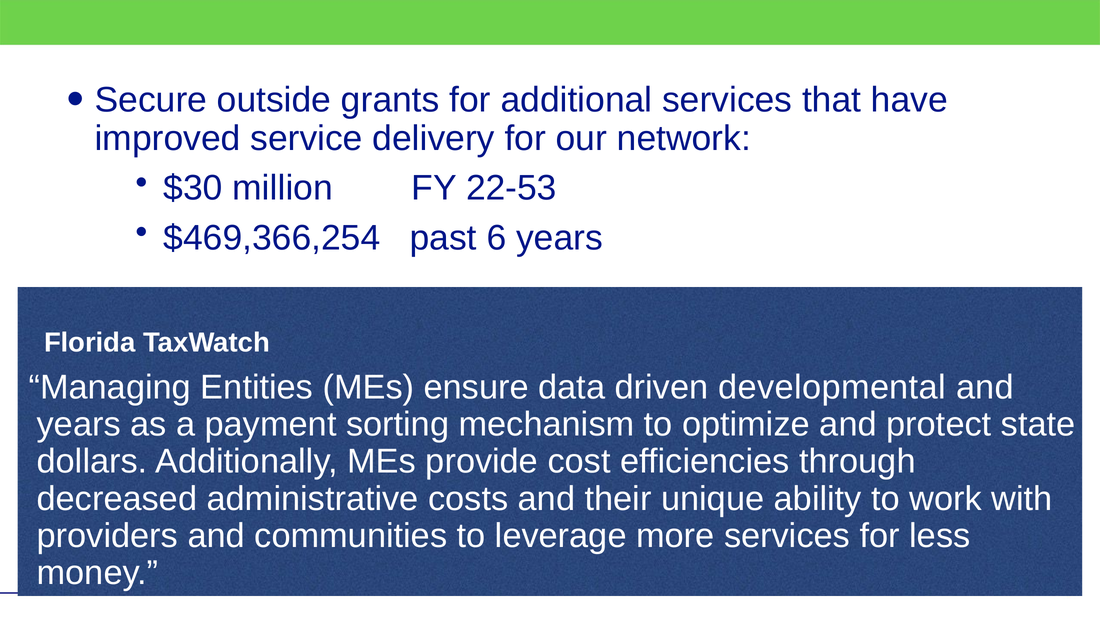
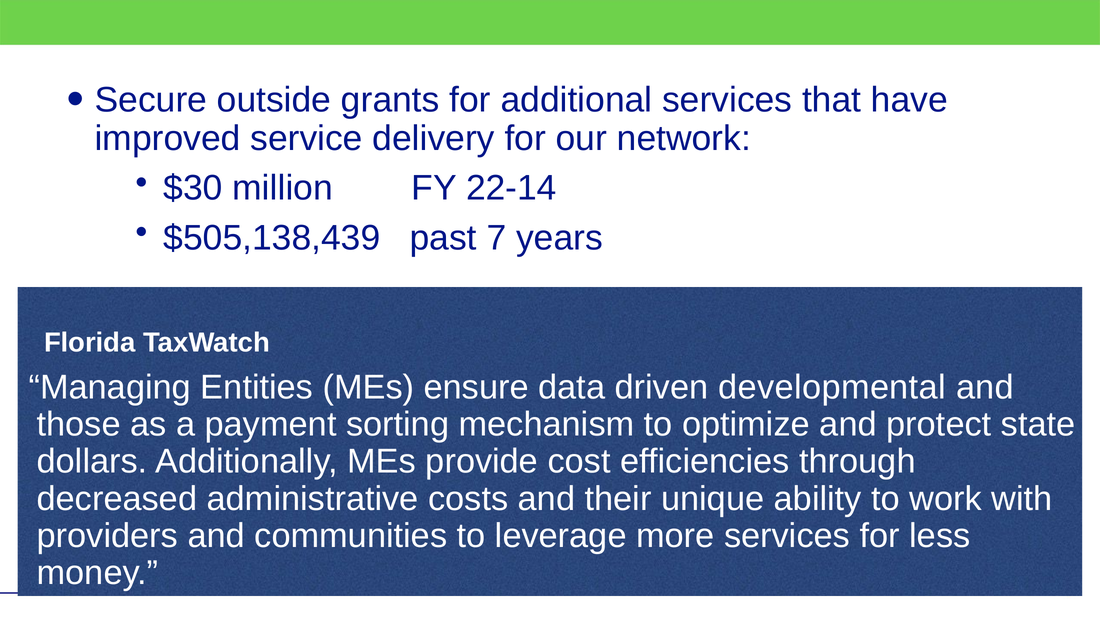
22-53: 22-53 -> 22-14
$469,366,254: $469,366,254 -> $505,138,439
6: 6 -> 7
years at (79, 424): years -> those
